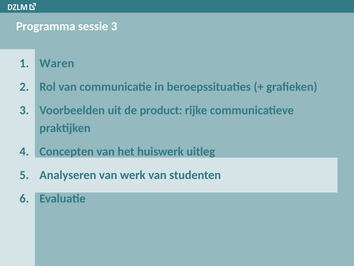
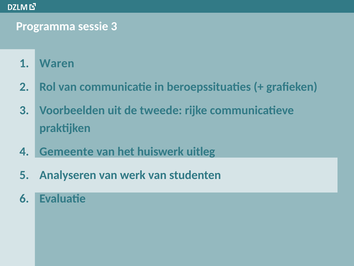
product: product -> tweede
Concepten: Concepten -> Gemeente
